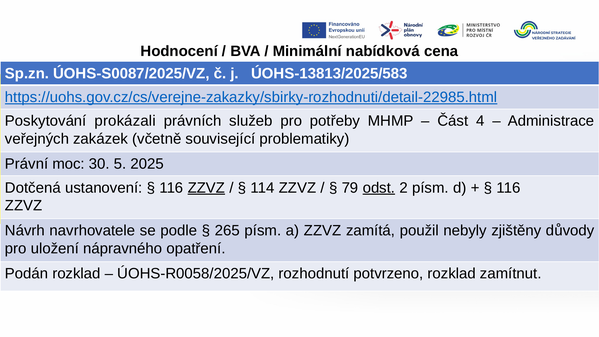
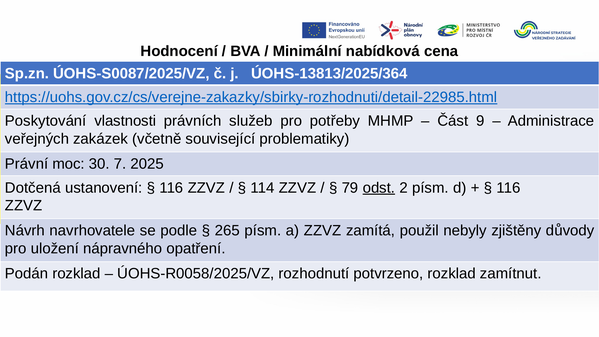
ÚOHS-13813/2025/583: ÚOHS-13813/2025/583 -> ÚOHS-13813/2025/364
prokázali: prokázali -> vlastnosti
4: 4 -> 9
5: 5 -> 7
ZZVZ at (206, 188) underline: present -> none
